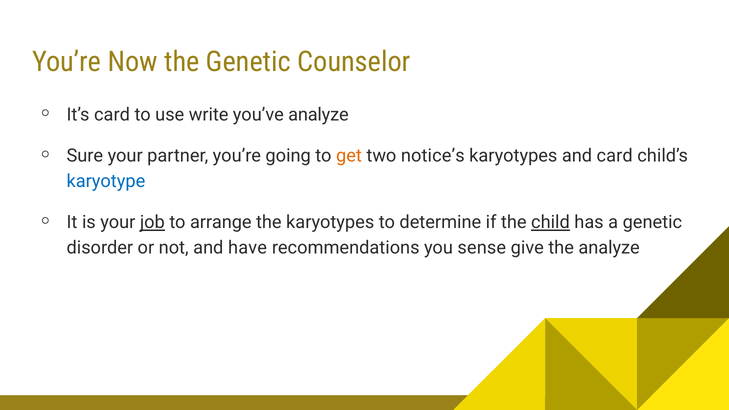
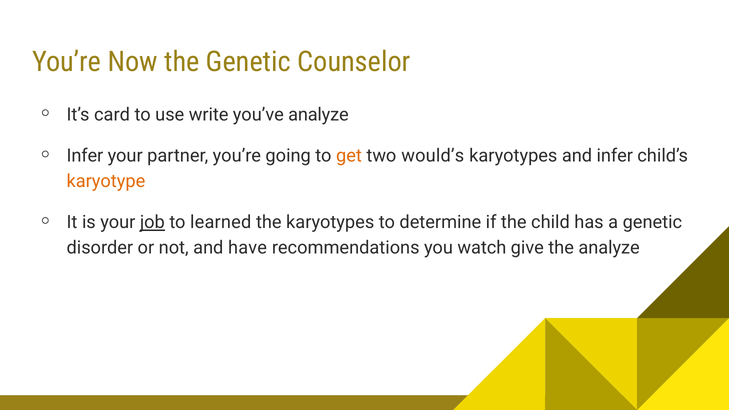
Sure at (85, 156): Sure -> Infer
notice’s: notice’s -> would’s
and card: card -> infer
karyotype colour: blue -> orange
arrange: arrange -> learned
child underline: present -> none
sense: sense -> watch
